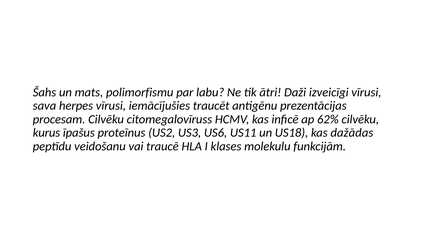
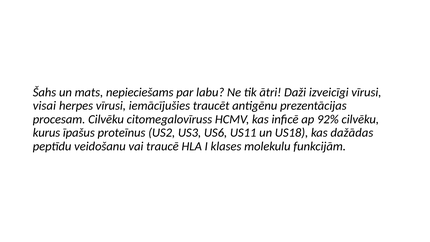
polimorfismu: polimorfismu -> nepieciešams
sava: sava -> visai
62%: 62% -> 92%
